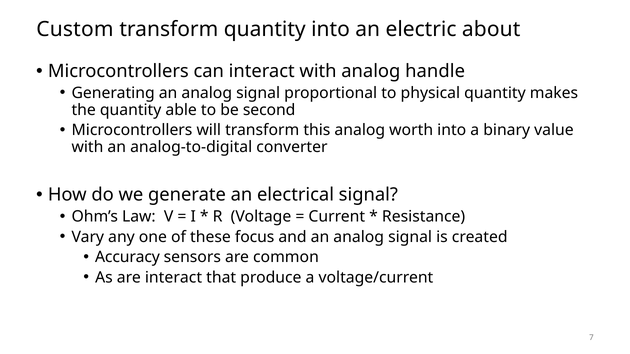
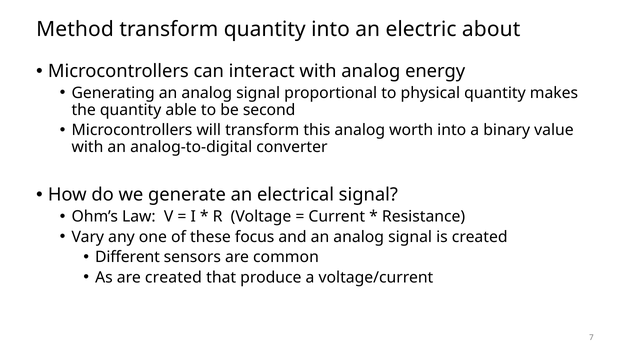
Custom: Custom -> Method
handle: handle -> energy
Accuracy: Accuracy -> Different
are interact: interact -> created
